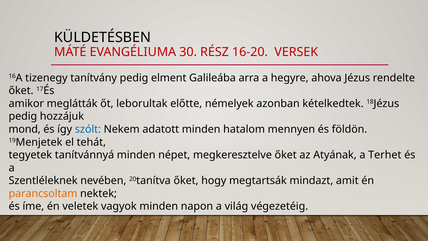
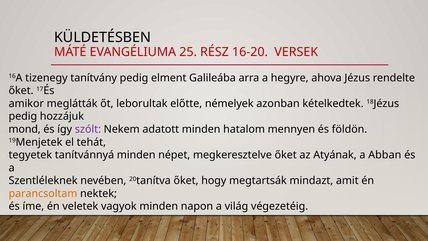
30: 30 -> 25
szólt colour: blue -> purple
Terhet: Terhet -> Abban
